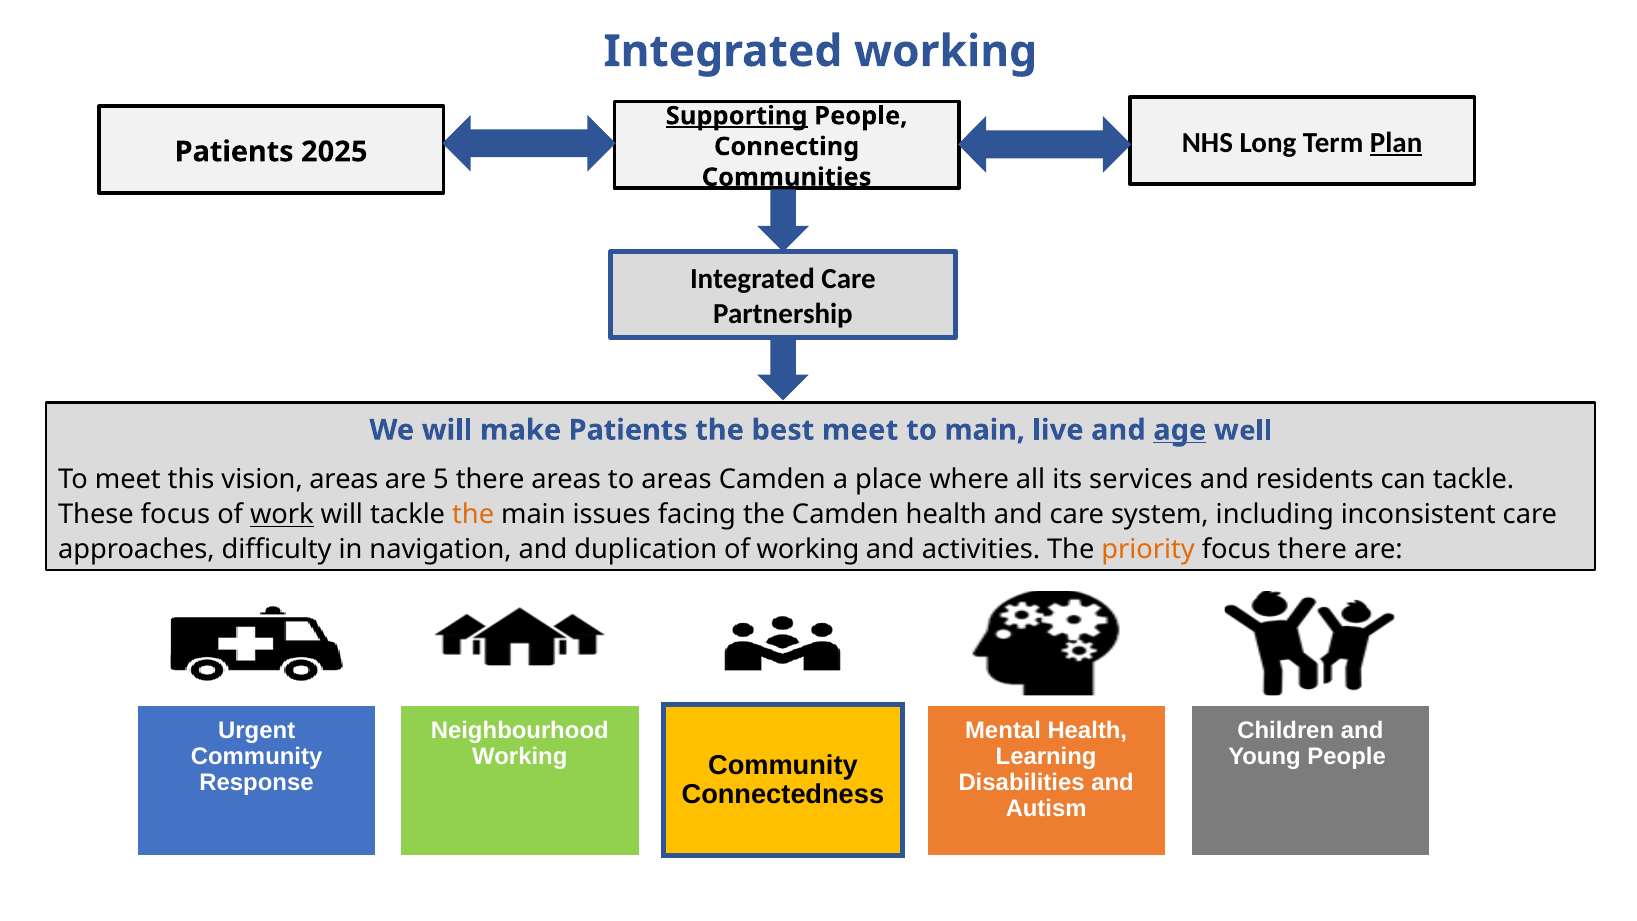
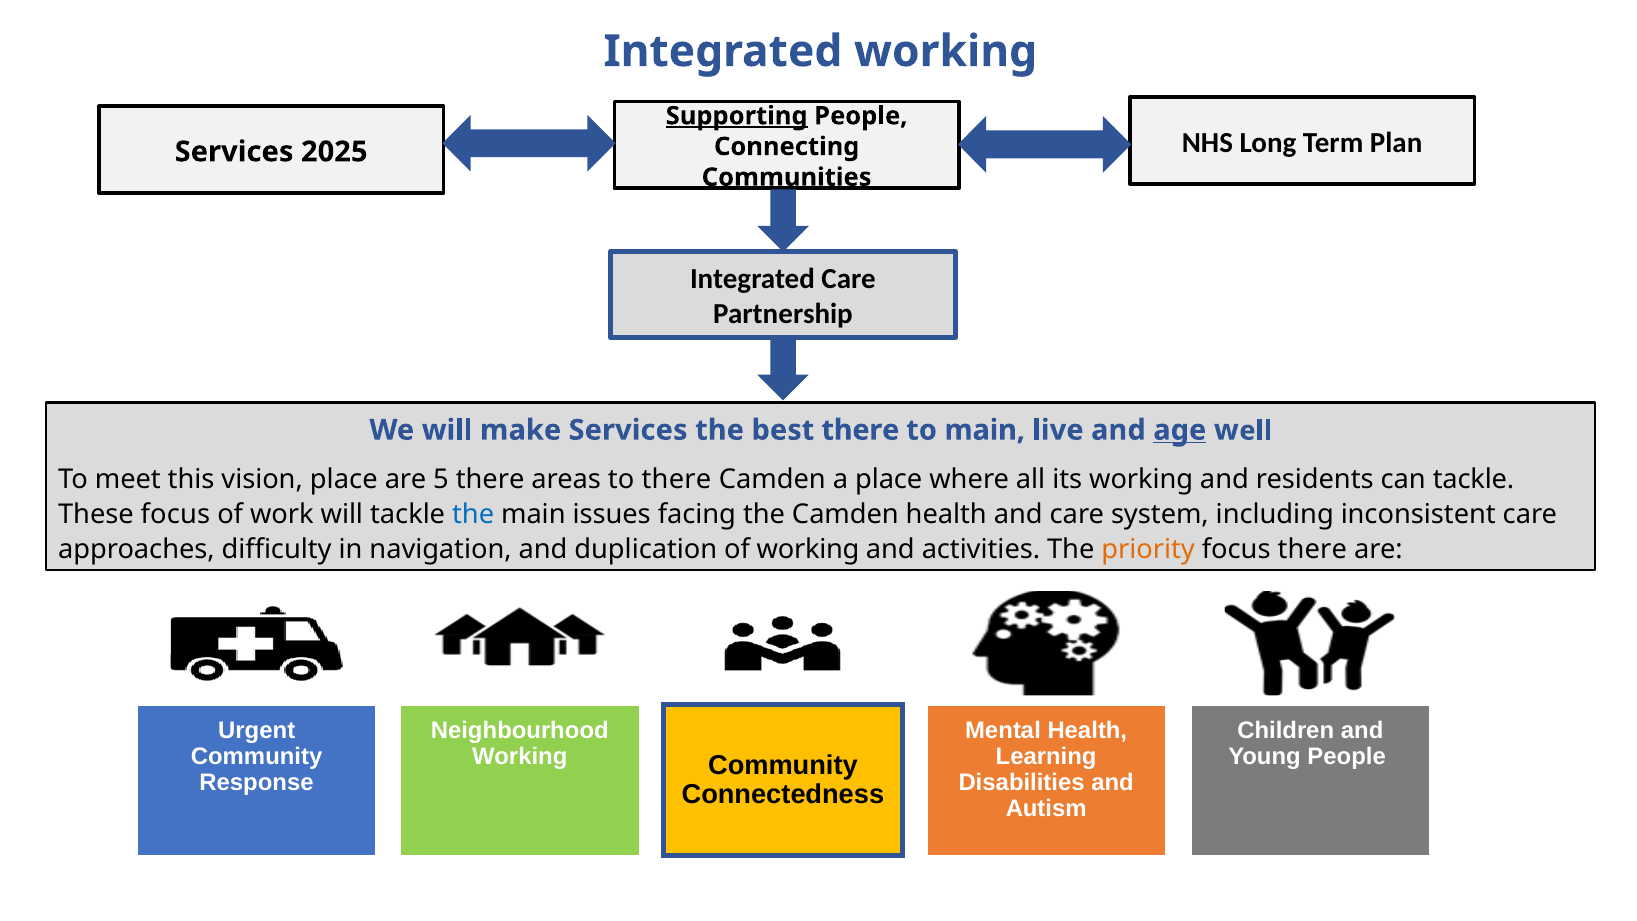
Plan underline: present -> none
Patients at (234, 152): Patients -> Services
make Patients: Patients -> Services
best meet: meet -> there
vision areas: areas -> place
to areas: areas -> there
its services: services -> working
work underline: present -> none
the at (473, 515) colour: orange -> blue
